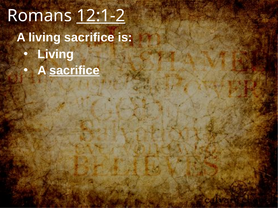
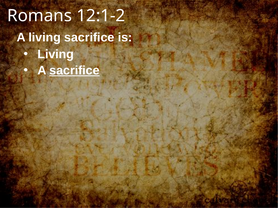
12:1-2 underline: present -> none
